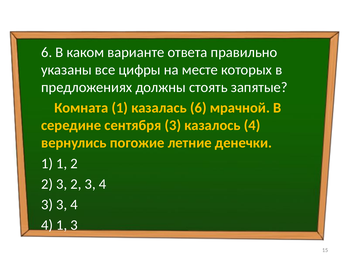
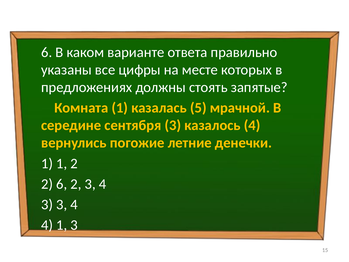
казалась 6: 6 -> 5
3 at (62, 184): 3 -> 6
